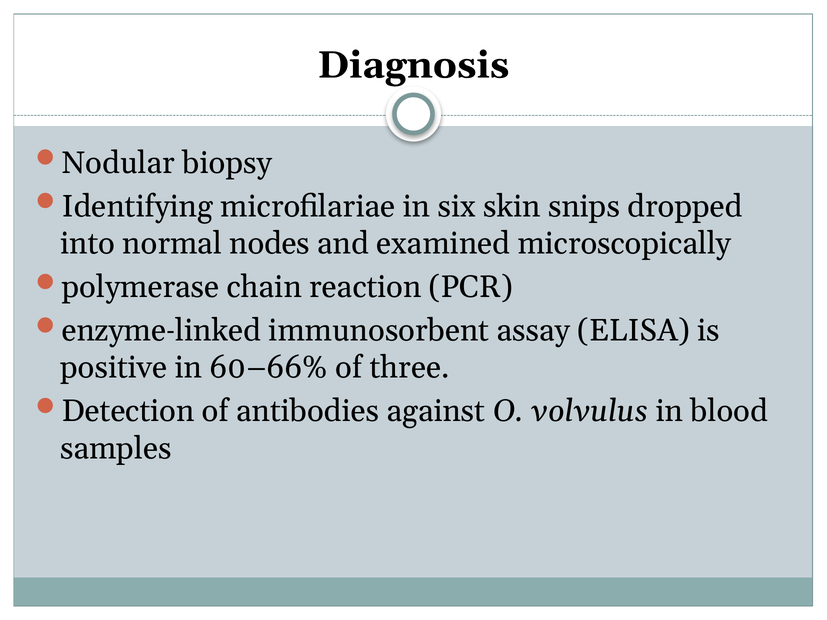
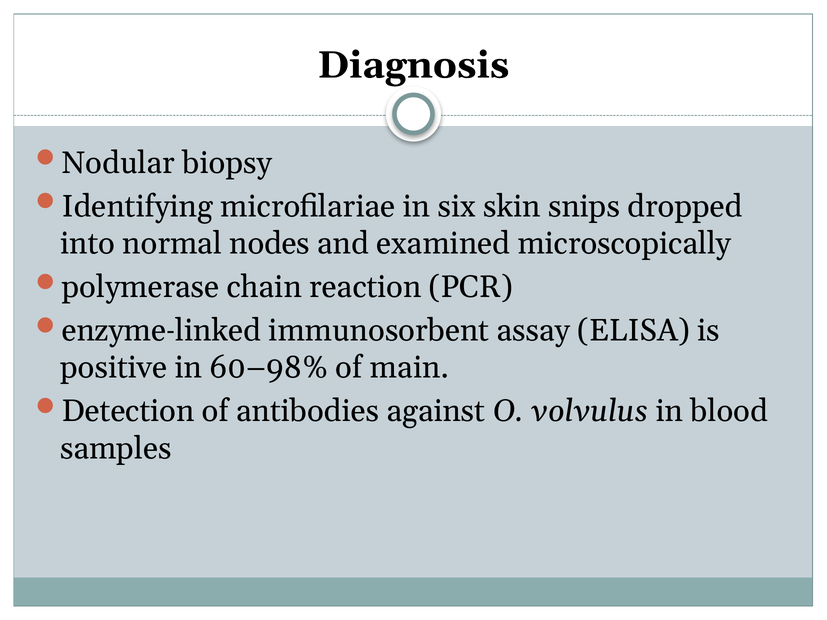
60–66%: 60–66% -> 60–98%
three: three -> main
